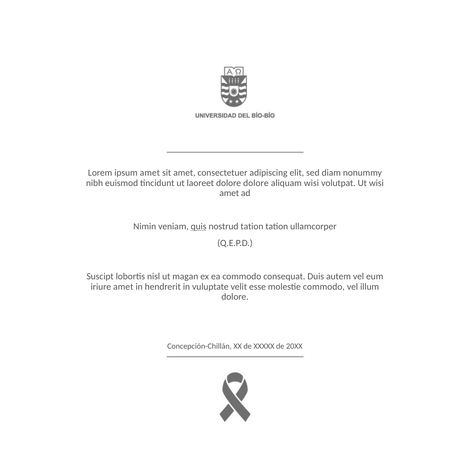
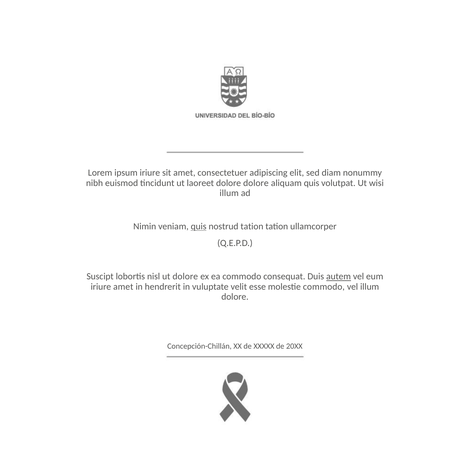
ipsum amet: amet -> iriure
aliquam wisi: wisi -> quis
amet at (229, 193): amet -> illum
ut magan: magan -> dolore
autem underline: none -> present
